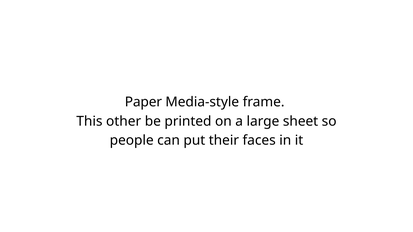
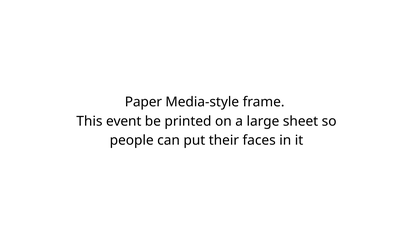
other: other -> event
